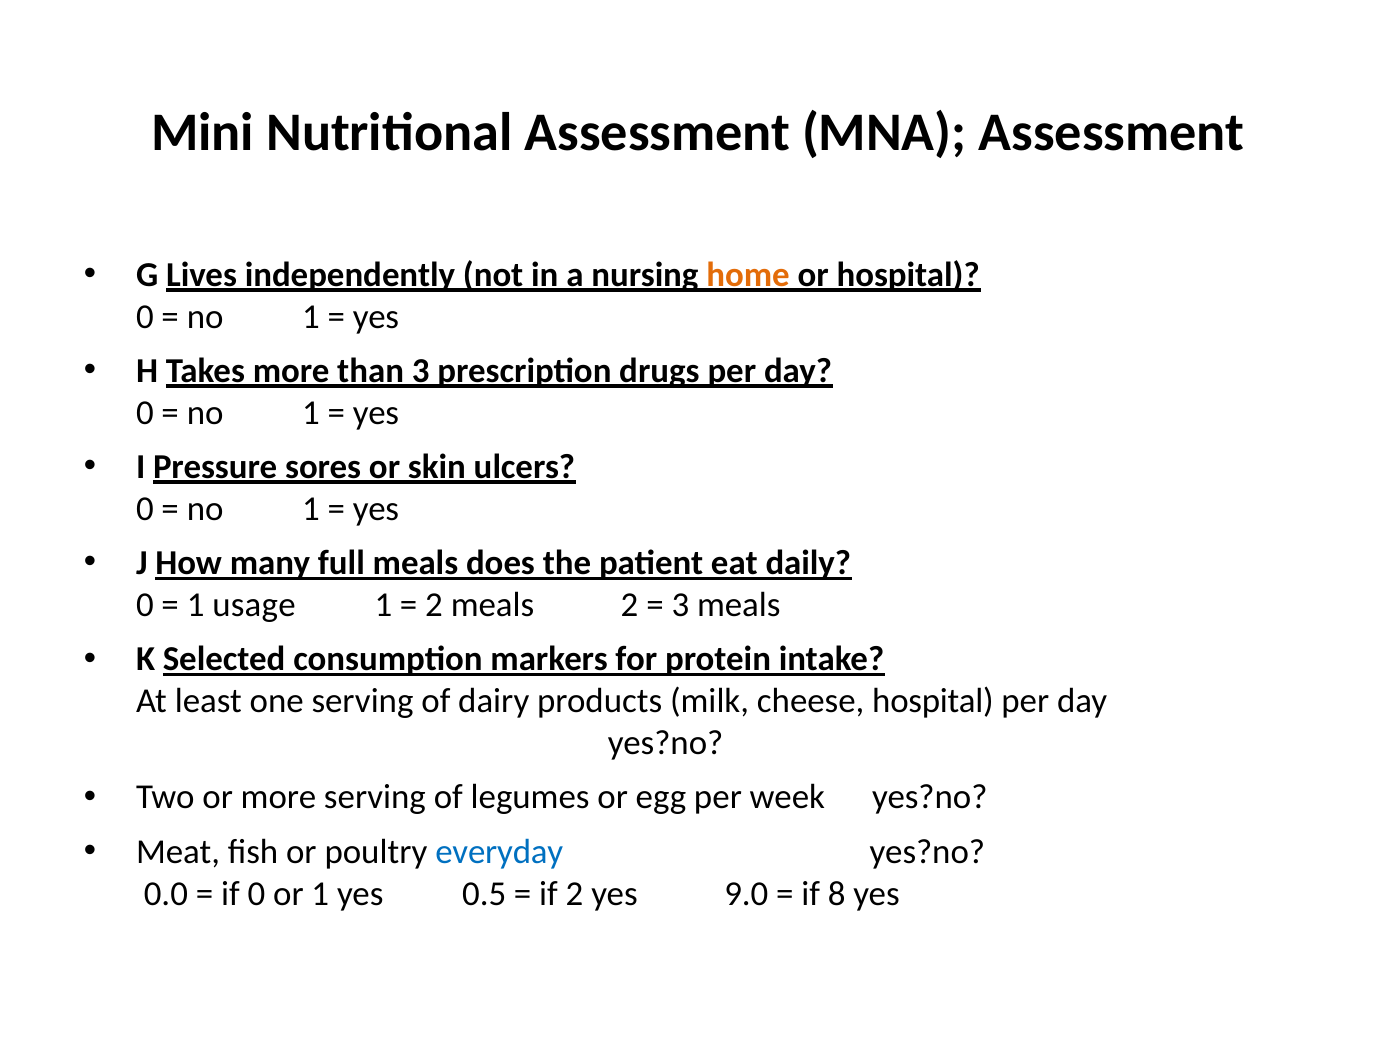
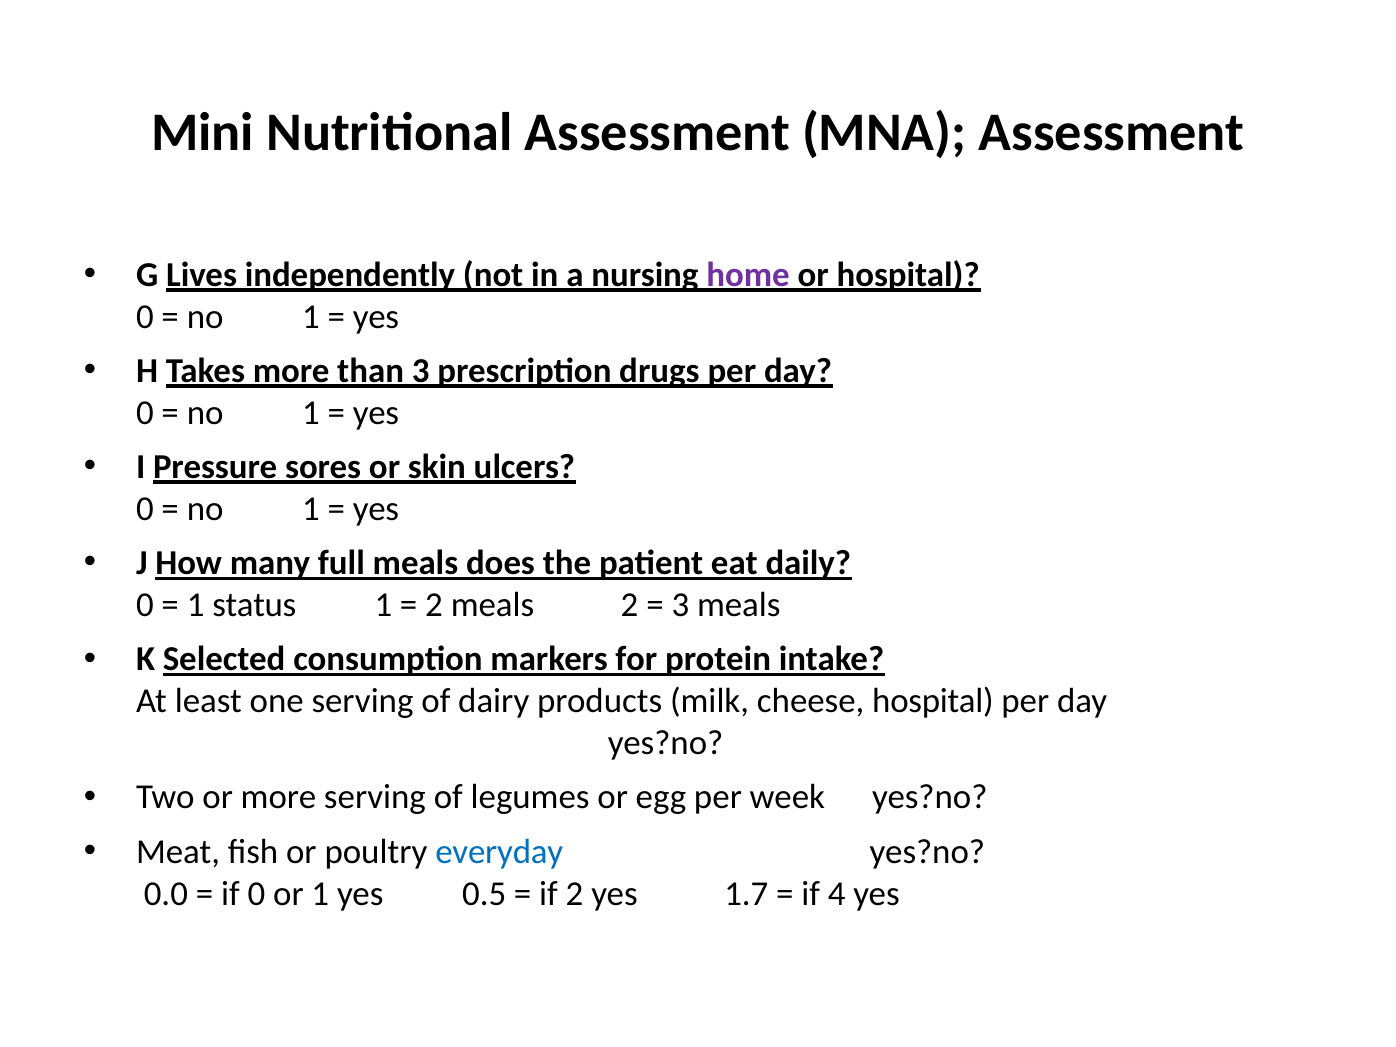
home colour: orange -> purple
usage: usage -> status
9.0: 9.0 -> 1.7
8: 8 -> 4
